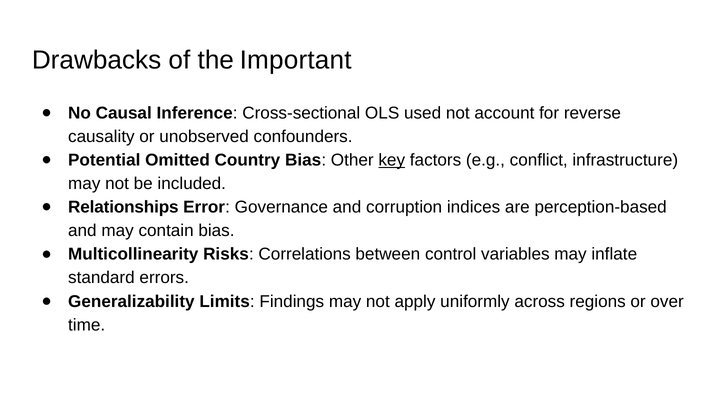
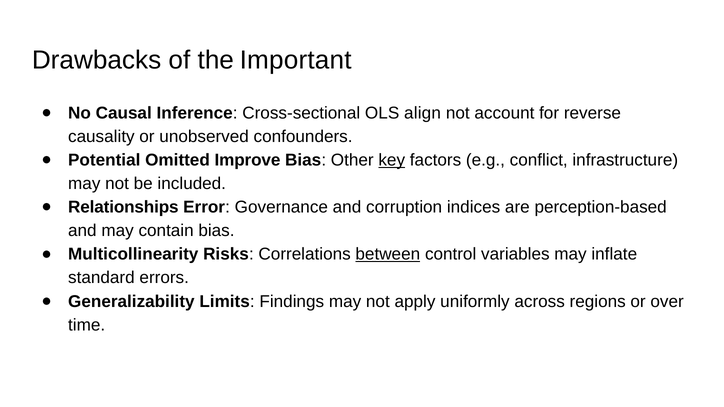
used: used -> align
Country: Country -> Improve
between underline: none -> present
